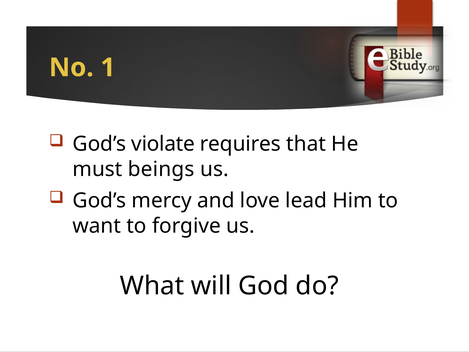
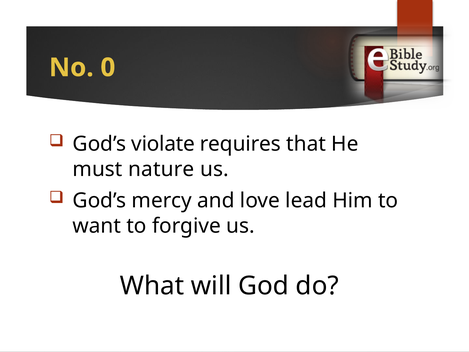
1: 1 -> 0
beings: beings -> nature
